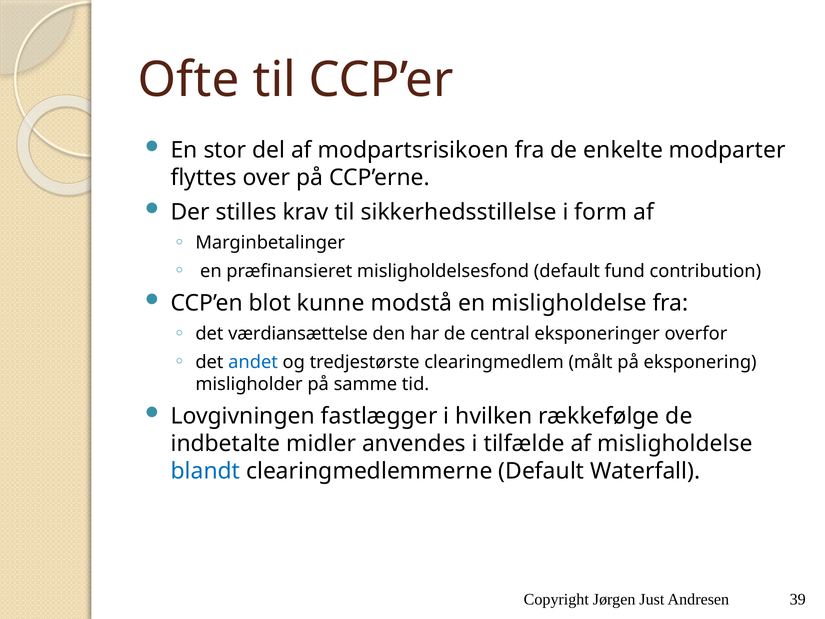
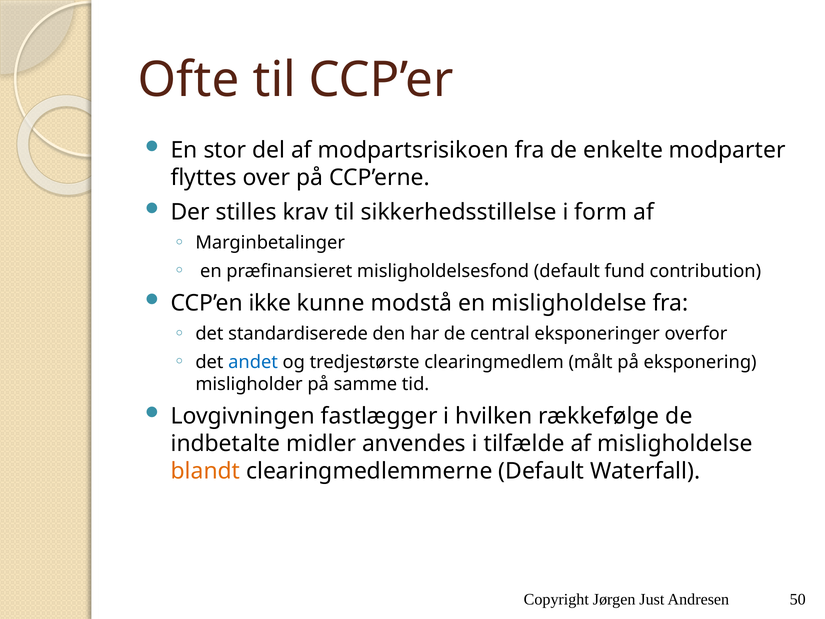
blot: blot -> ikke
værdiansættelse: værdiansættelse -> standardiserede
blandt colour: blue -> orange
39: 39 -> 50
